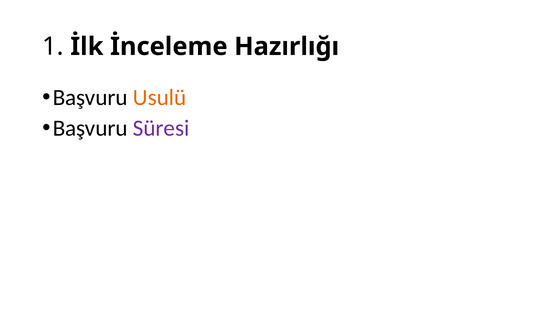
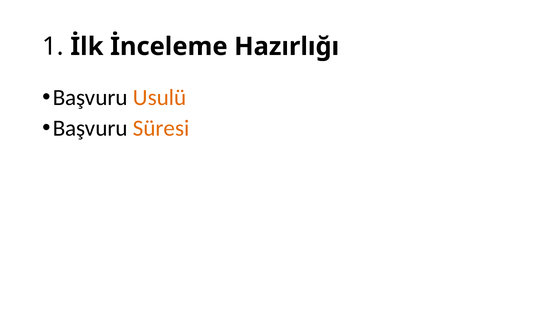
Süresi colour: purple -> orange
